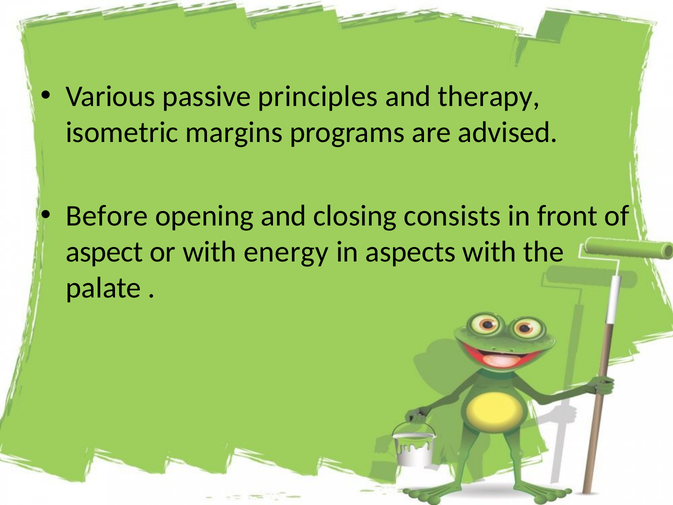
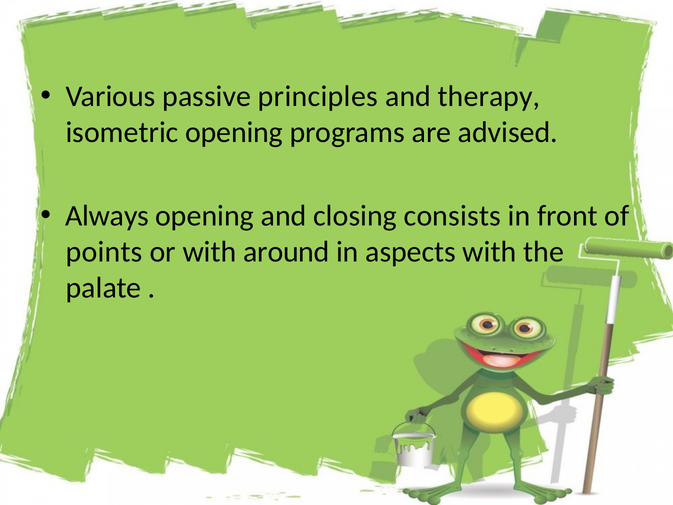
isometric margins: margins -> opening
Before: Before -> Always
aspect: aspect -> points
energy: energy -> around
